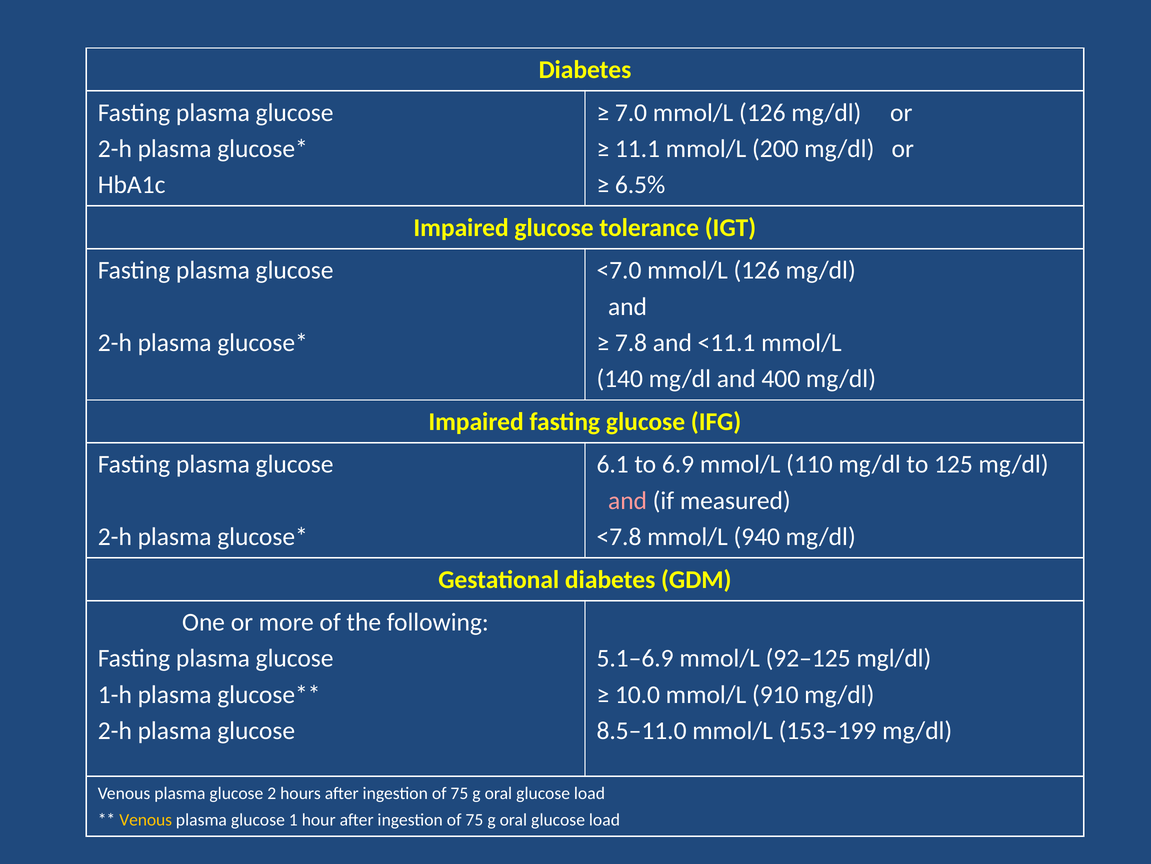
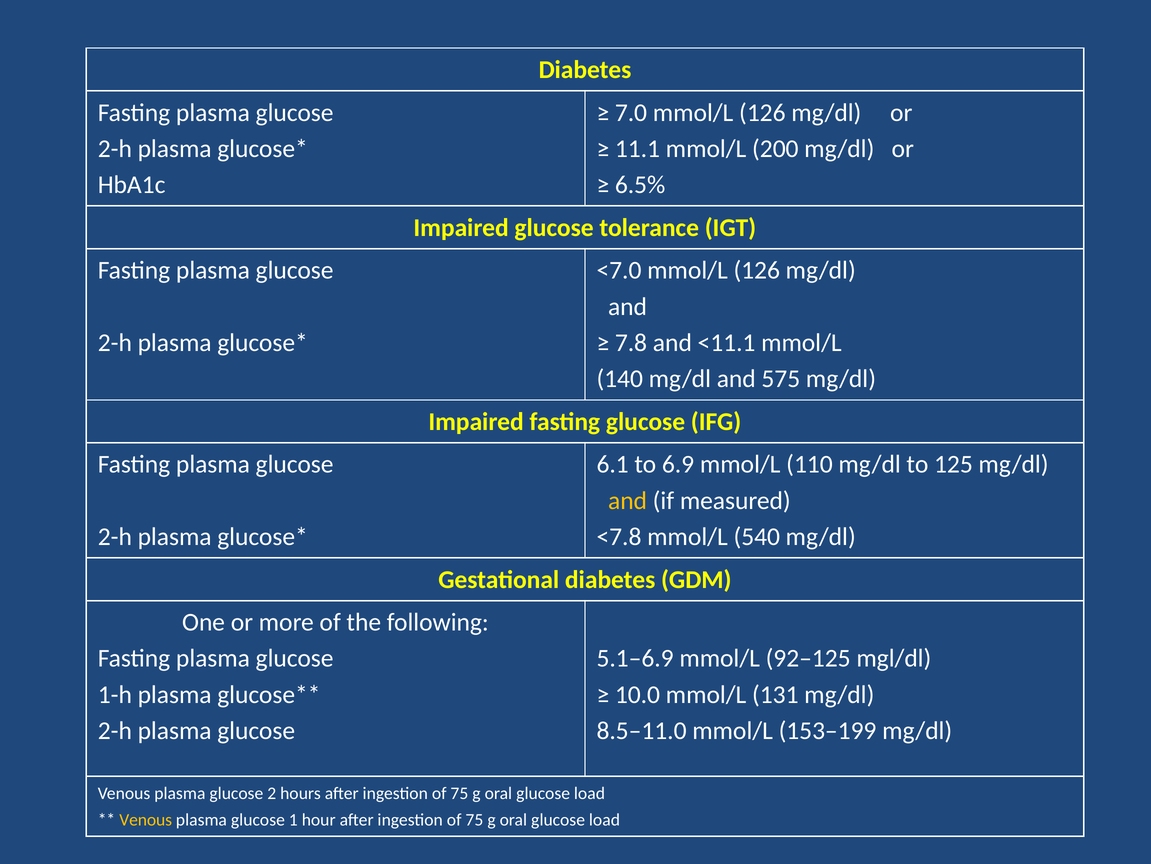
400: 400 -> 575
and at (628, 500) colour: pink -> yellow
940: 940 -> 540
910: 910 -> 131
